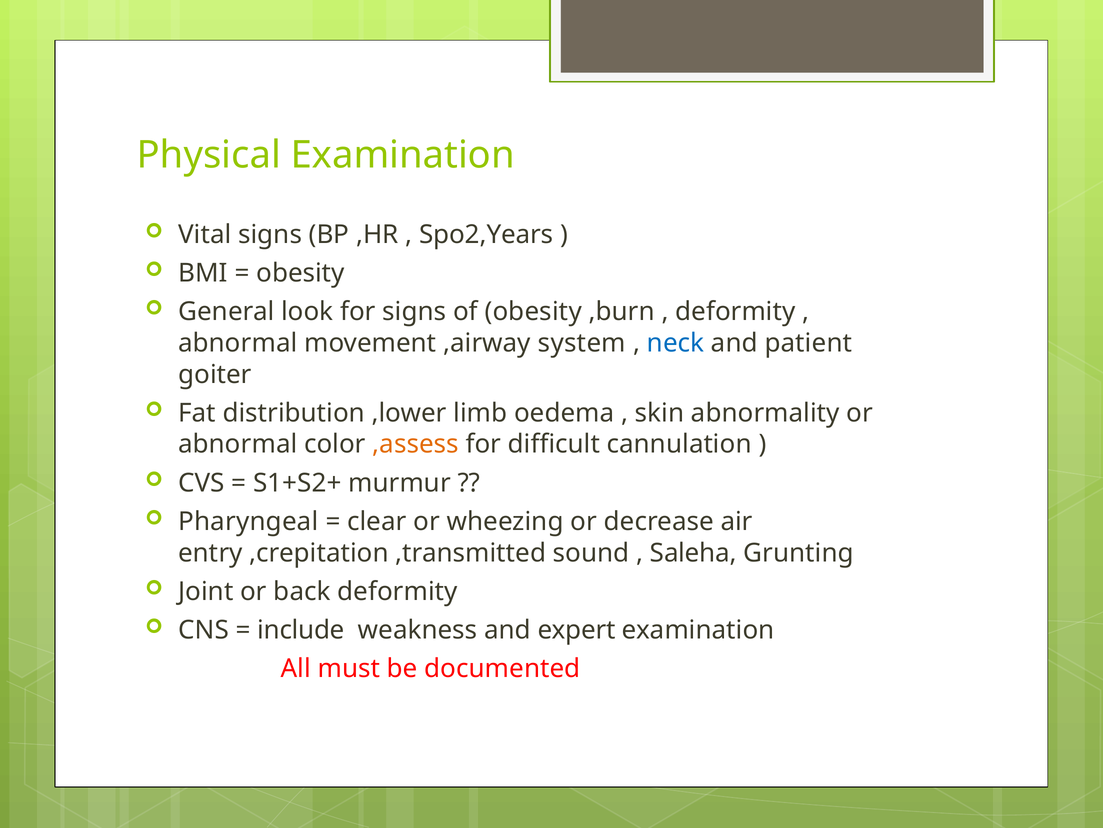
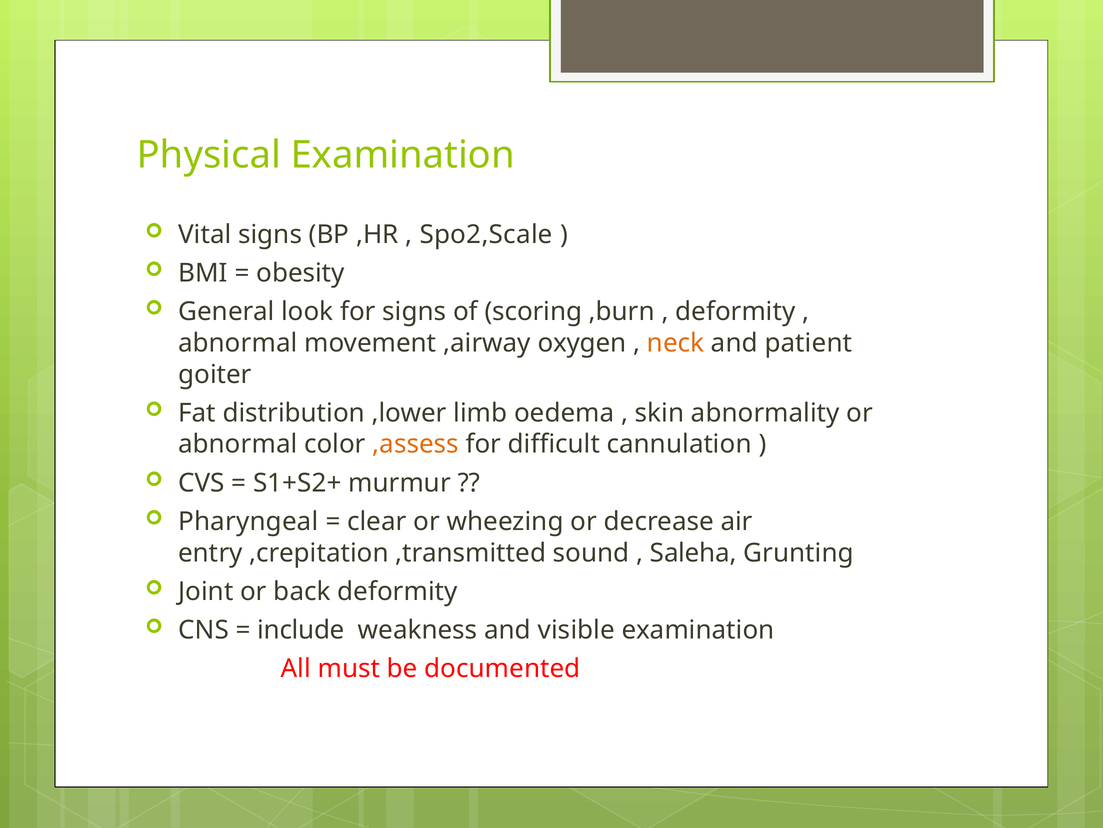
Spo2,Years: Spo2,Years -> Spo2,Scale
of obesity: obesity -> scoring
system: system -> oxygen
neck colour: blue -> orange
expert: expert -> visible
